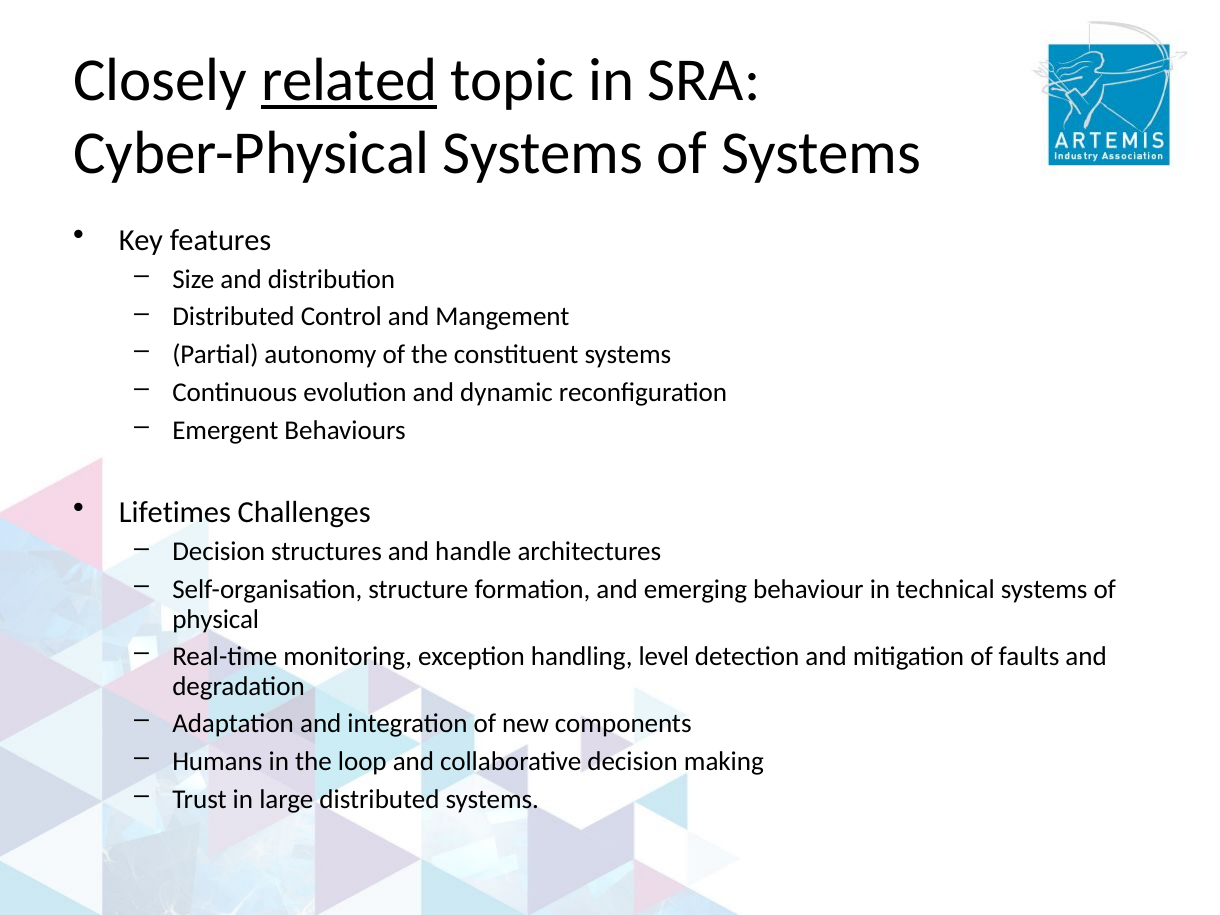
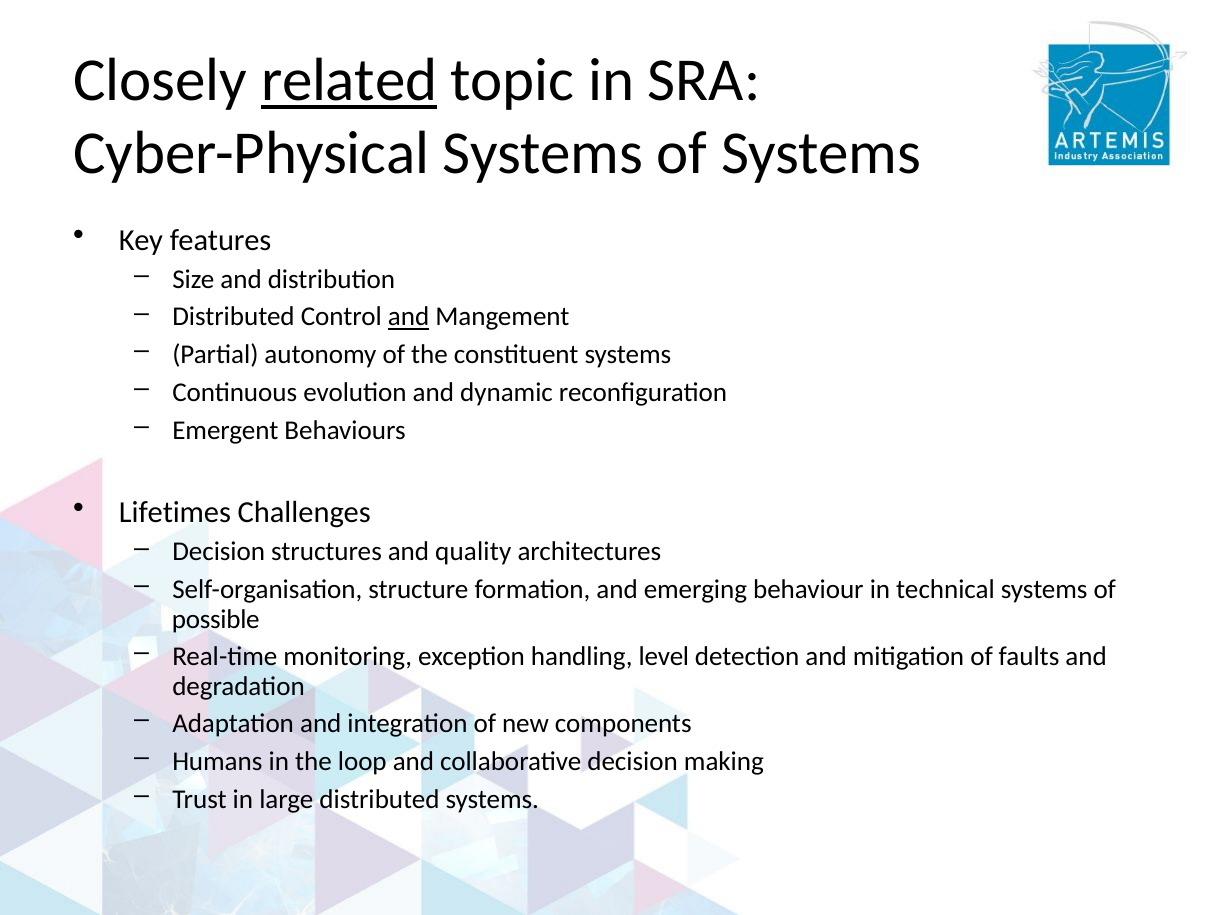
and at (409, 317) underline: none -> present
handle: handle -> quality
physical: physical -> possible
